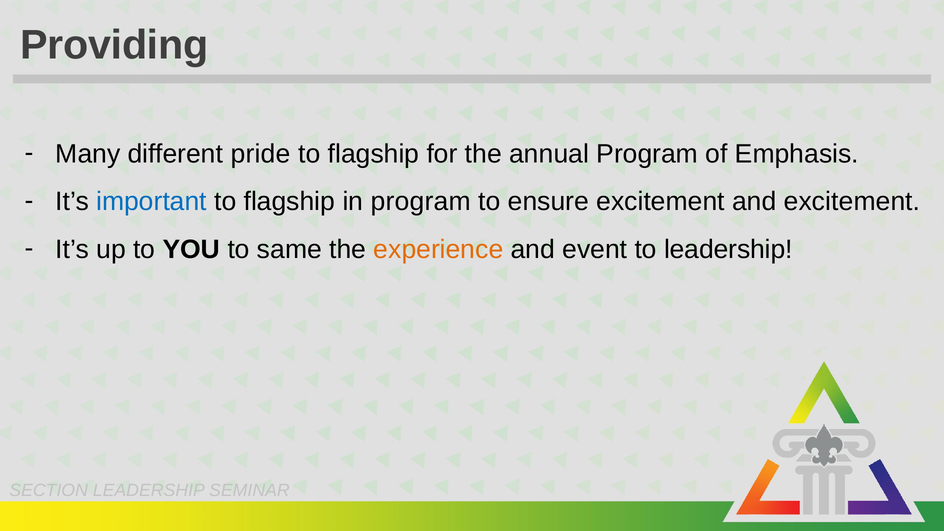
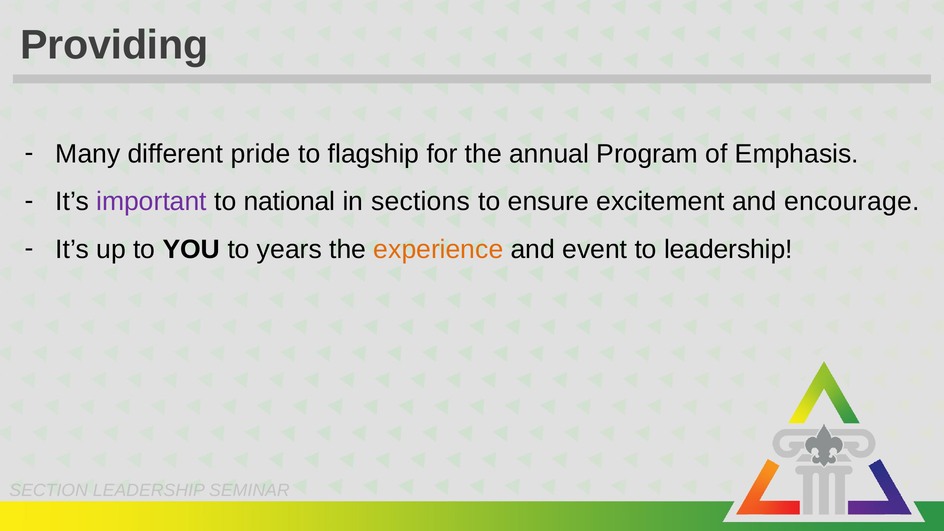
important colour: blue -> purple
flagship at (289, 202): flagship -> national
in program: program -> sections
and excitement: excitement -> encourage
same: same -> years
